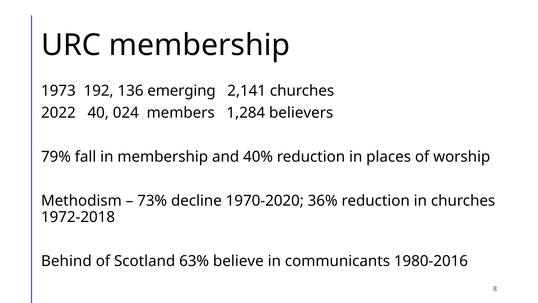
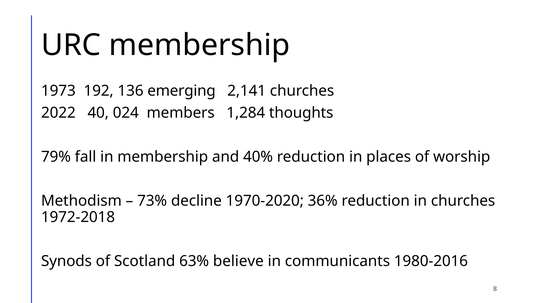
believers: believers -> thoughts
Behind: Behind -> Synods
